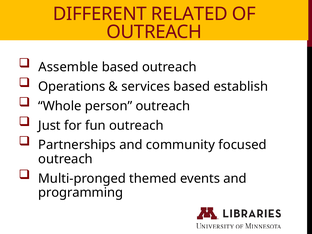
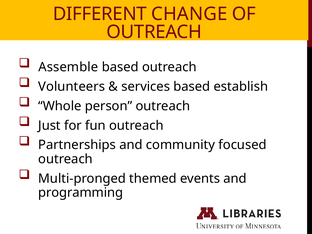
RELATED: RELATED -> CHANGE
Operations: Operations -> Volunteers
